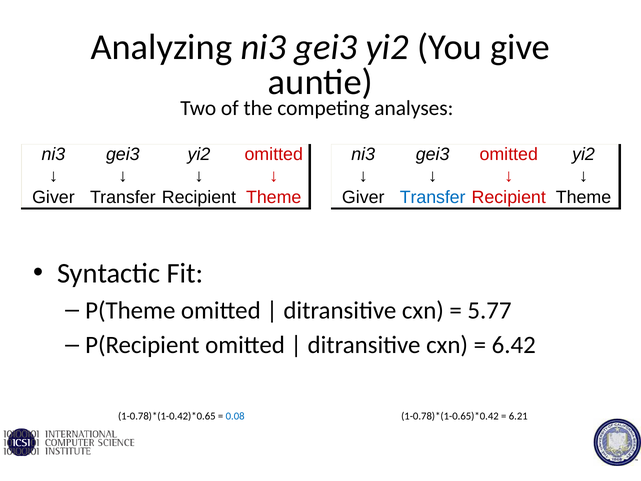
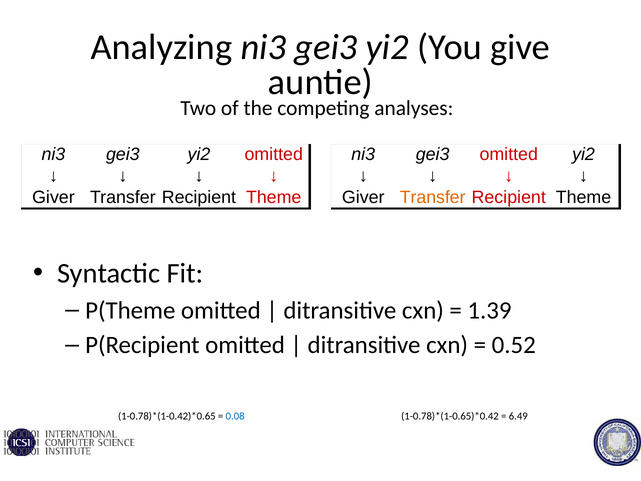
Transfer at (433, 197) colour: blue -> orange
5.77: 5.77 -> 1.39
6.42: 6.42 -> 0.52
6.21: 6.21 -> 6.49
